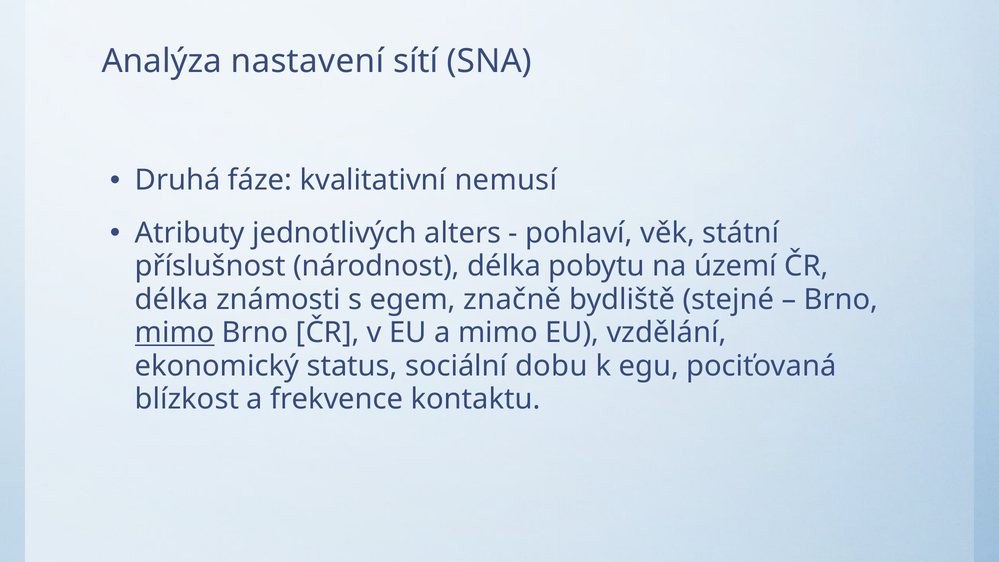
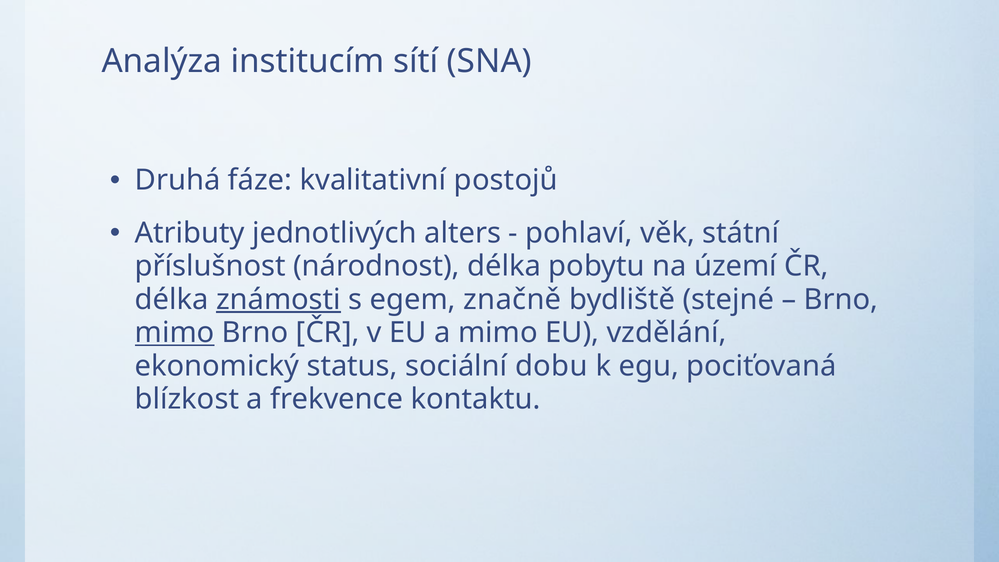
nastavení: nastavení -> institucím
nemusí: nemusí -> postojů
známosti underline: none -> present
